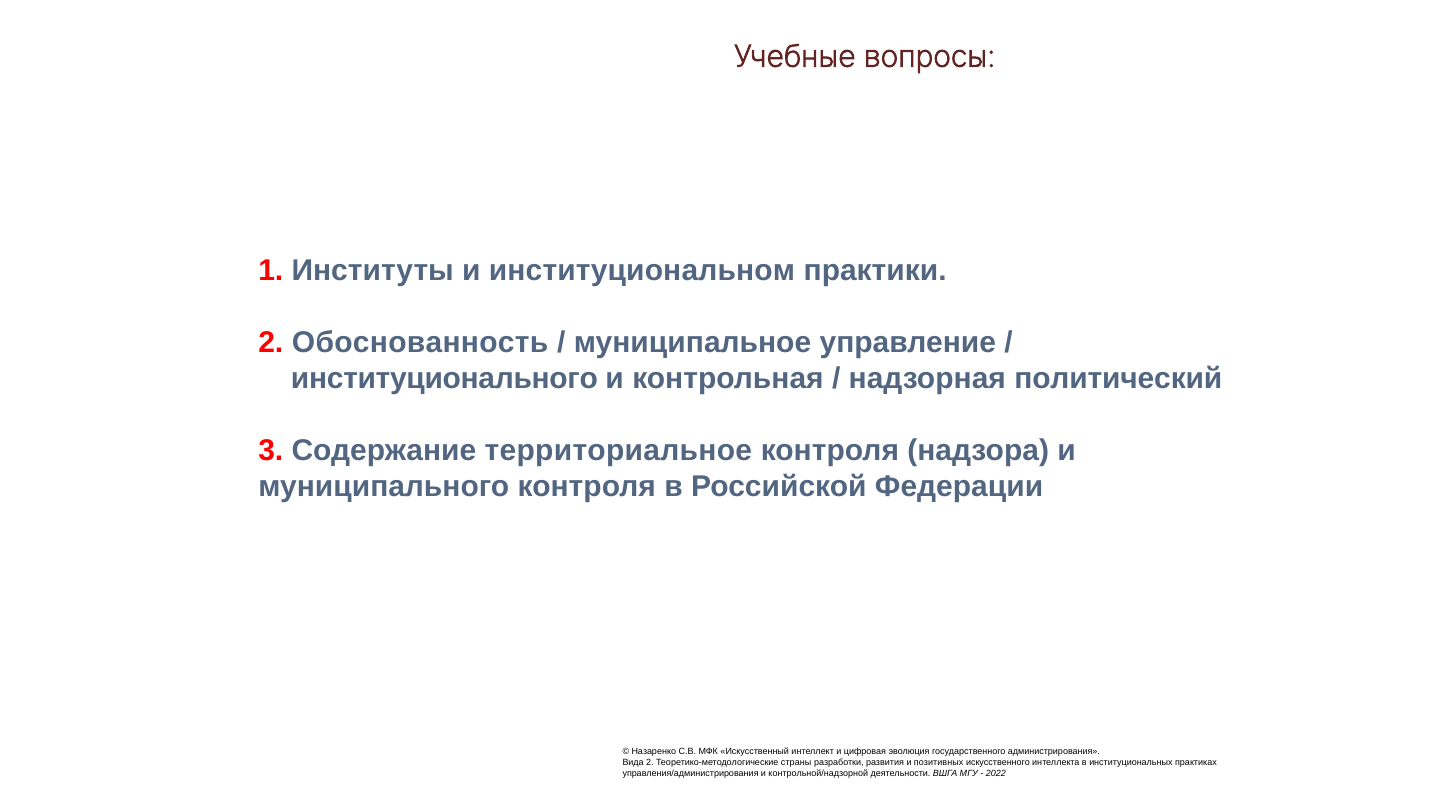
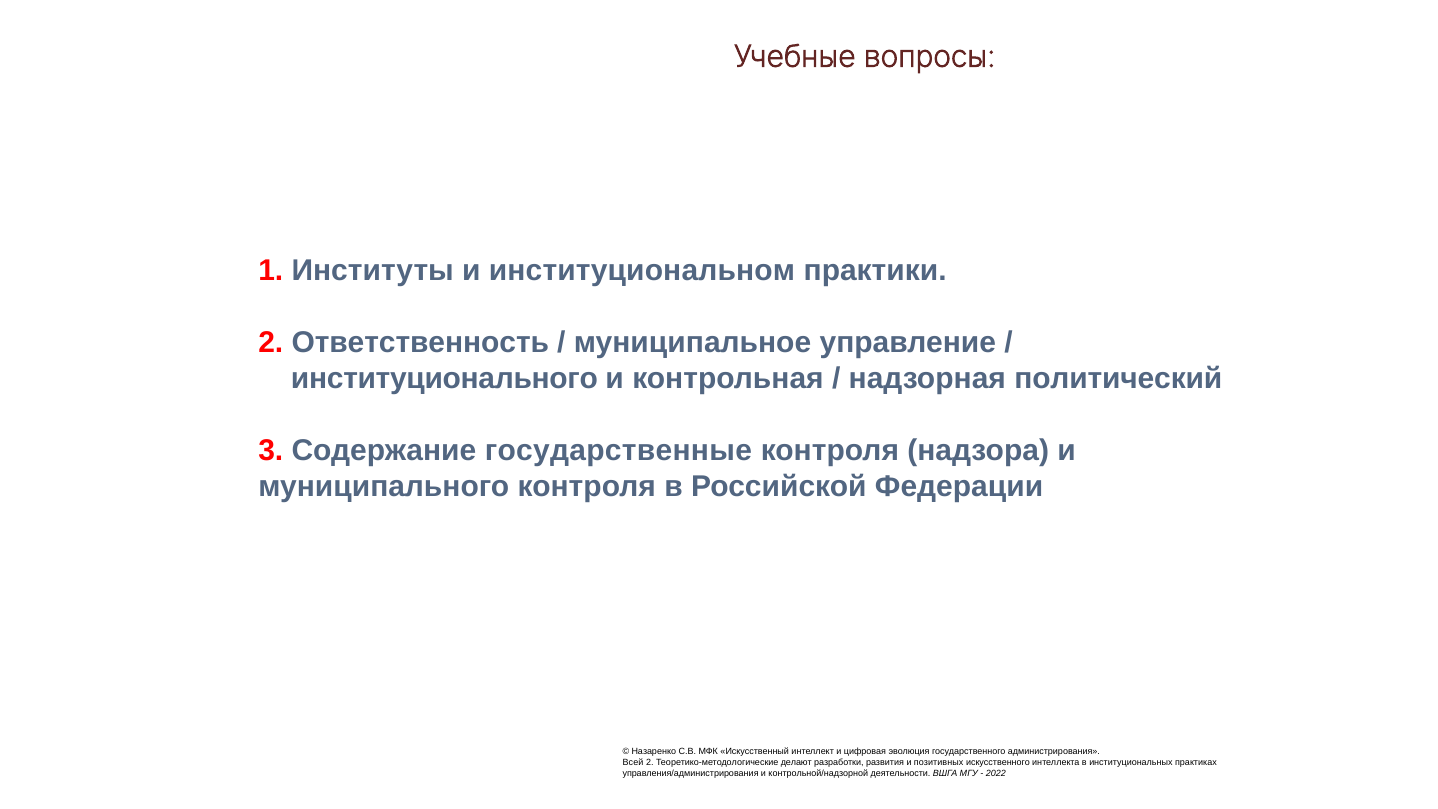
Обоснованность: Обоснованность -> Ответственность
территориальное: территориальное -> государственные
Вида: Вида -> Всей
страны: страны -> делают
